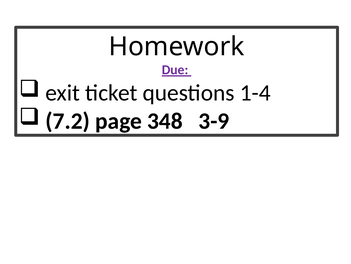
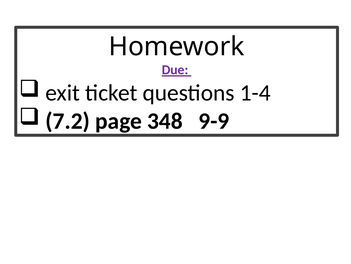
3-9: 3-9 -> 9-9
